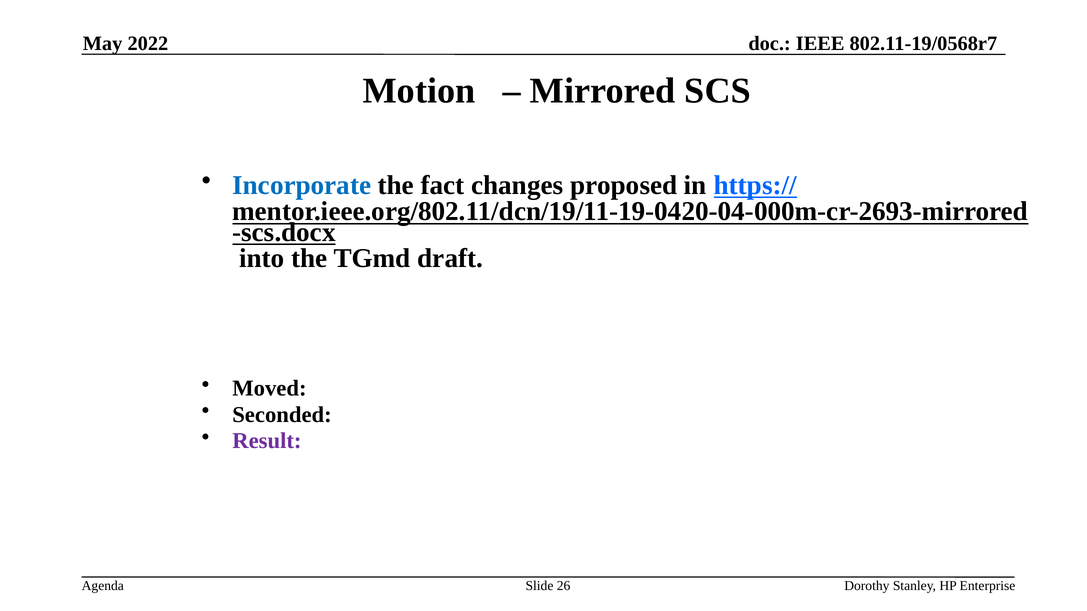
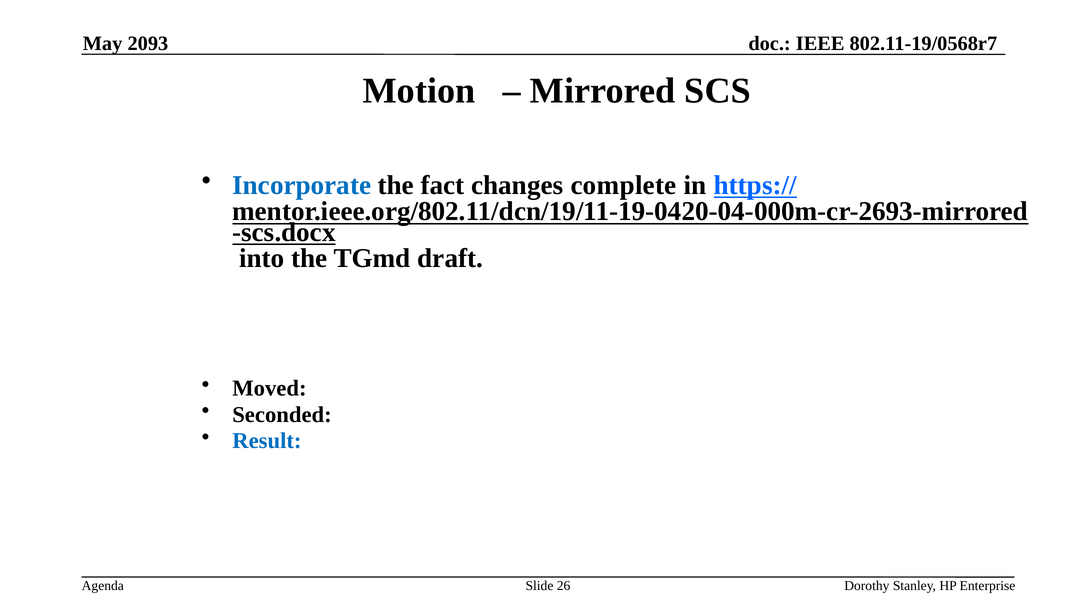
2022: 2022 -> 2093
proposed: proposed -> complete
Result colour: purple -> blue
